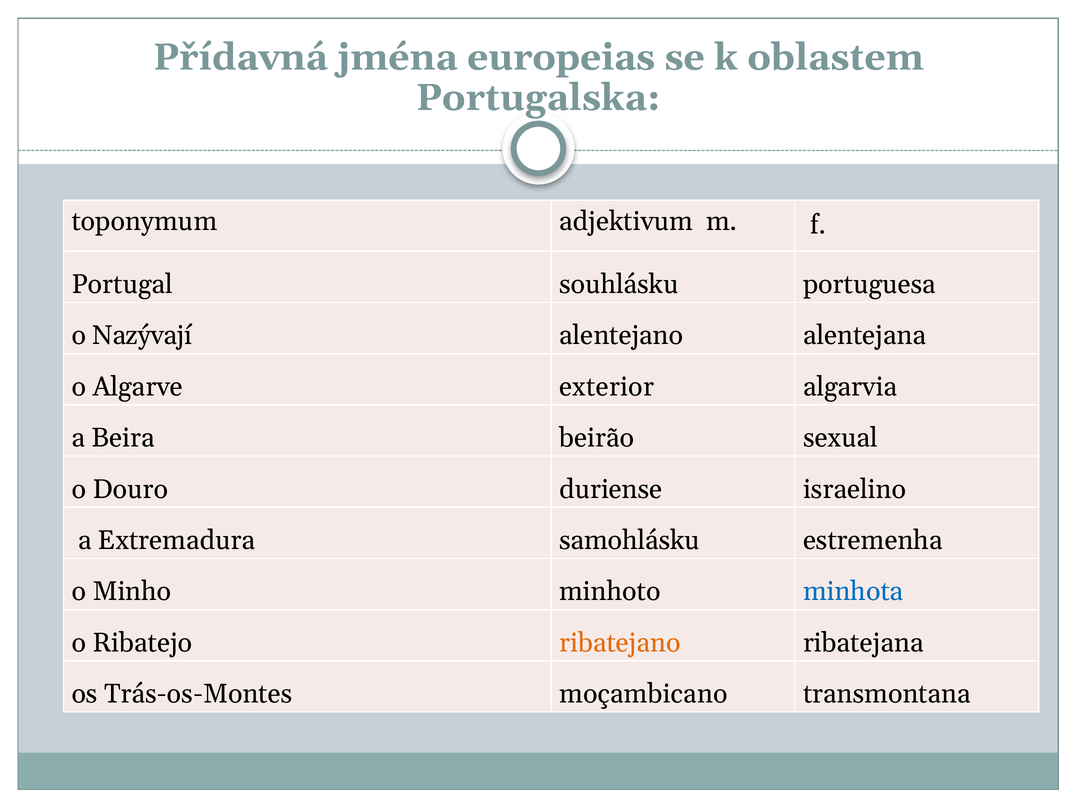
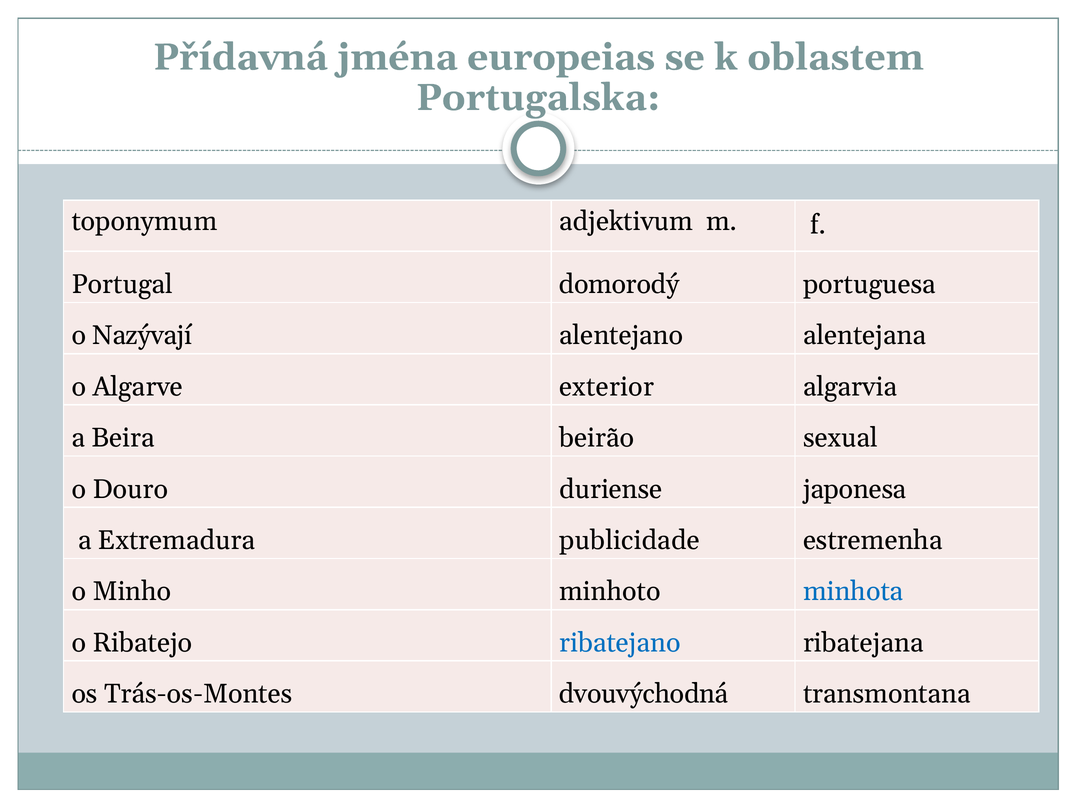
souhlásku: souhlásku -> domorodý
israelino: israelino -> japonesa
samohlásku: samohlásku -> publicidade
ribatejano colour: orange -> blue
moçambicano: moçambicano -> dvouvýchodná
